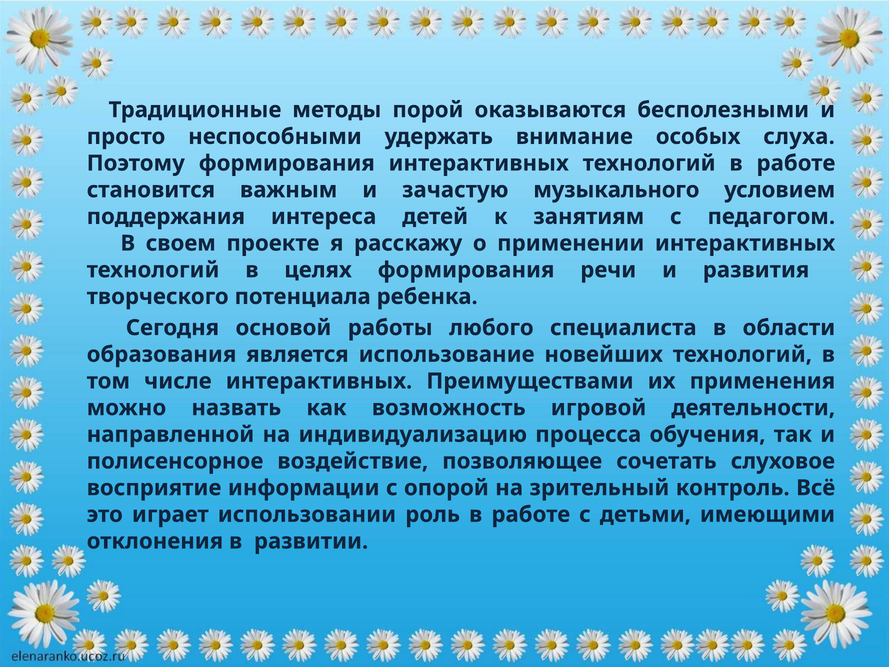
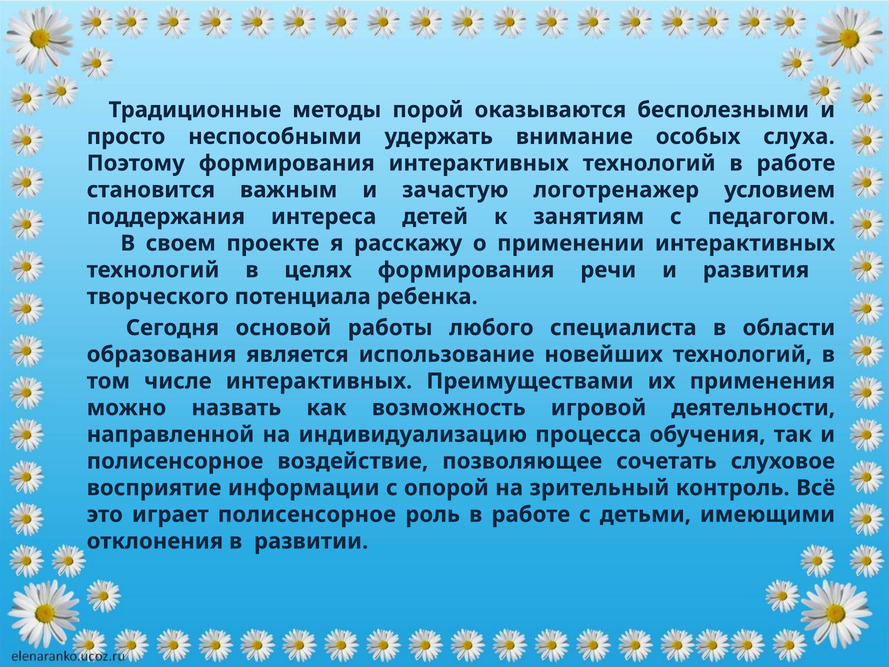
музыкального: музыкального -> логотренажер
играет использовании: использовании -> полисенсорное
